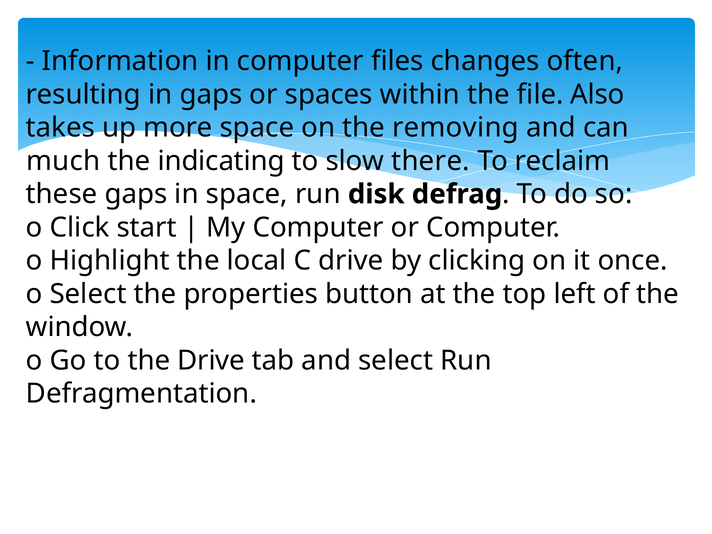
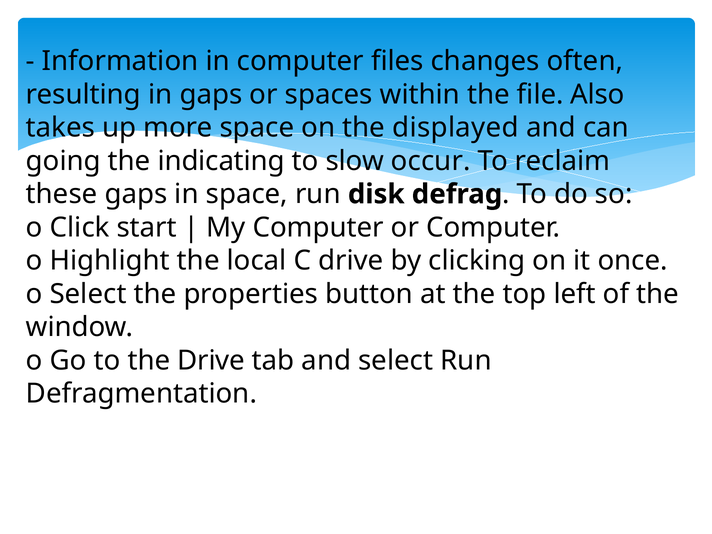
removing: removing -> displayed
much: much -> going
there: there -> occur
